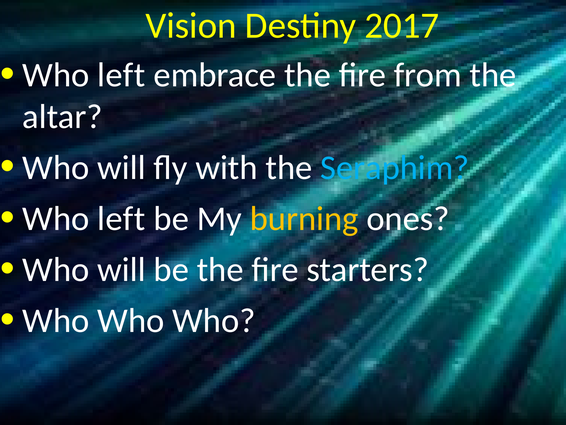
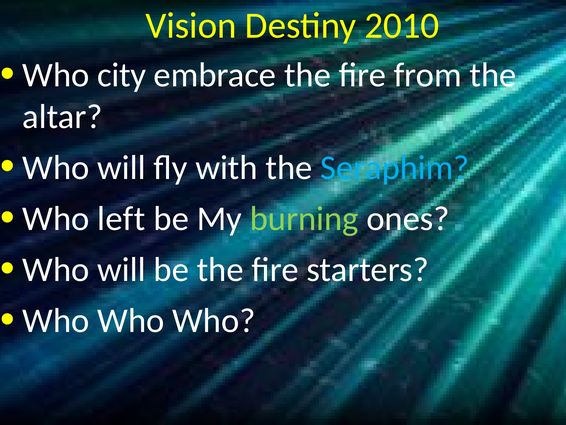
2017: 2017 -> 2010
left at (121, 75): left -> city
burning colour: yellow -> light green
